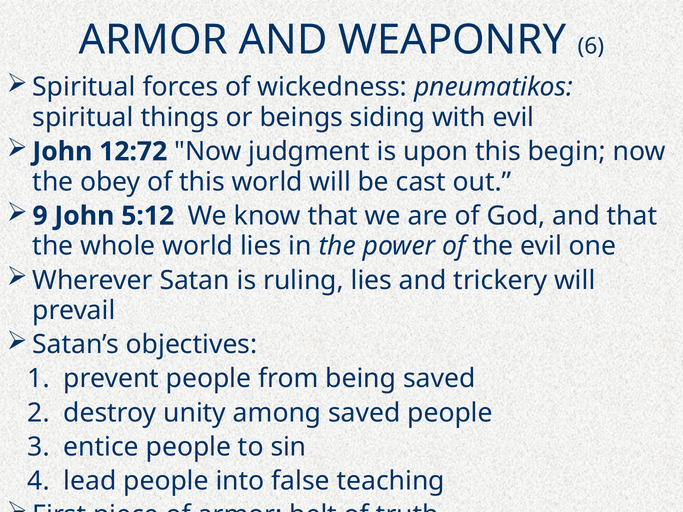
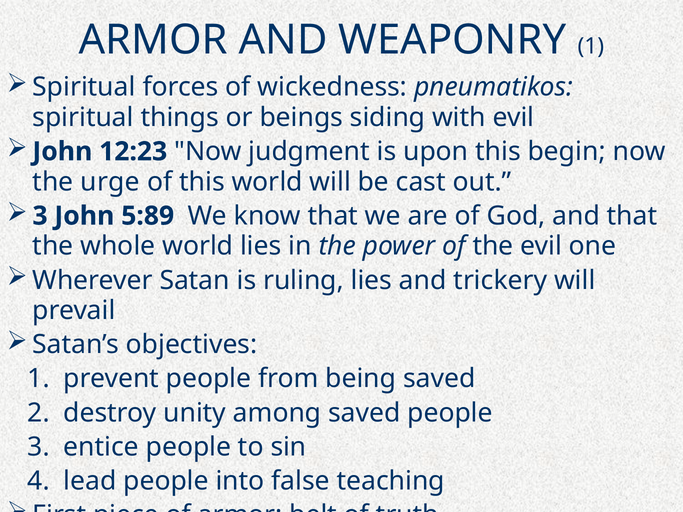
WEAPONRY 6: 6 -> 1
12:72: 12:72 -> 12:23
obey: obey -> urge
9 at (40, 216): 9 -> 3
5:12: 5:12 -> 5:89
